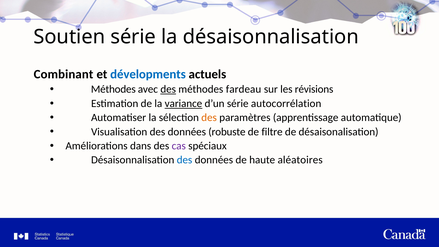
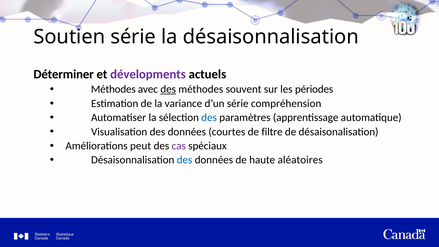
Combinant: Combinant -> Déterminer
dévelopments colour: blue -> purple
fardeau: fardeau -> souvent
révisions: révisions -> périodes
variance underline: present -> none
autocorrélation: autocorrélation -> compréhension
des at (209, 118) colour: orange -> blue
robuste: robuste -> courtes
dans: dans -> peut
